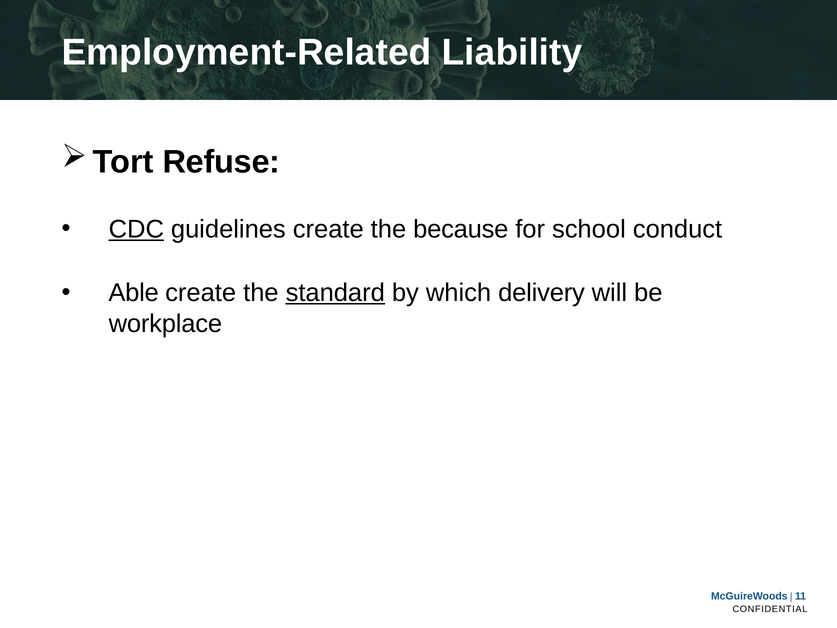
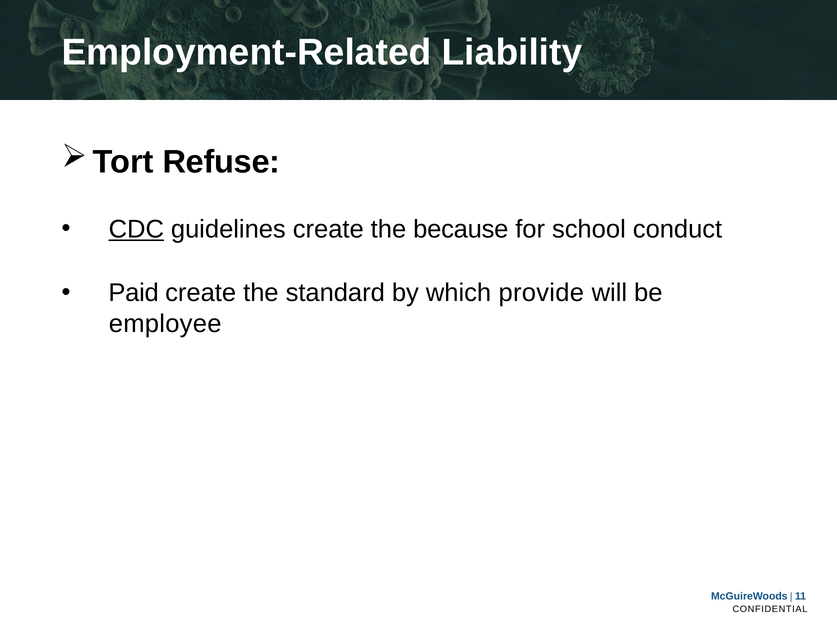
Able: Able -> Paid
standard underline: present -> none
delivery: delivery -> provide
workplace: workplace -> employee
